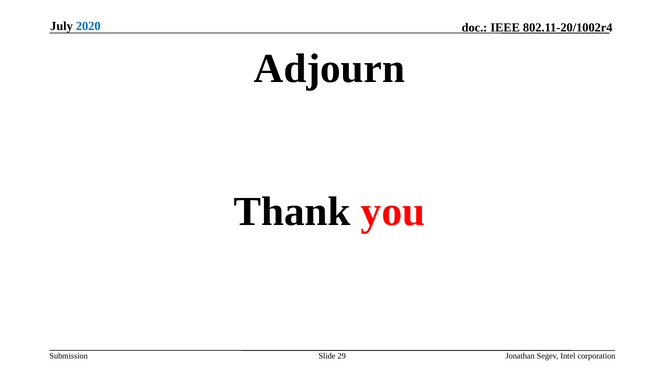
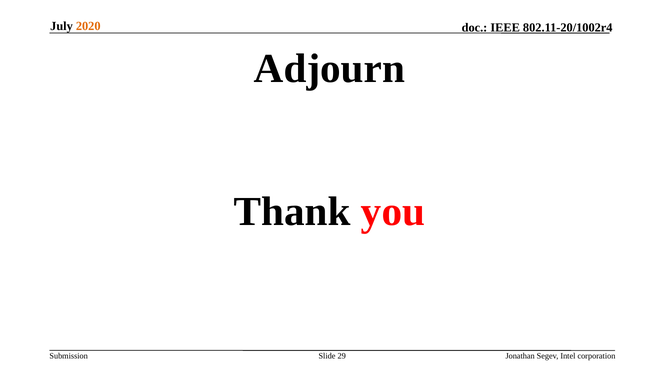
2020 colour: blue -> orange
